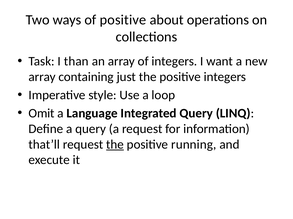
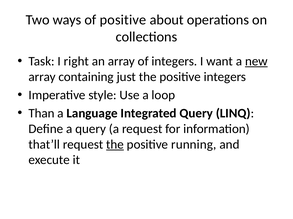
than: than -> right
new underline: none -> present
Omit: Omit -> Than
